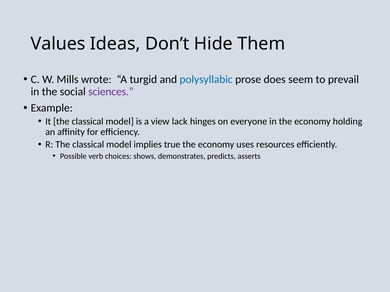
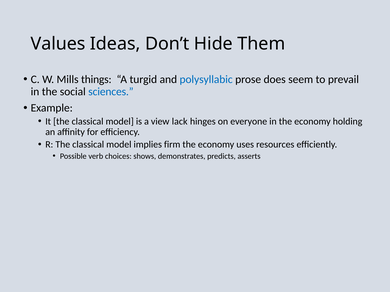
wrote: wrote -> things
sciences colour: purple -> blue
true: true -> firm
